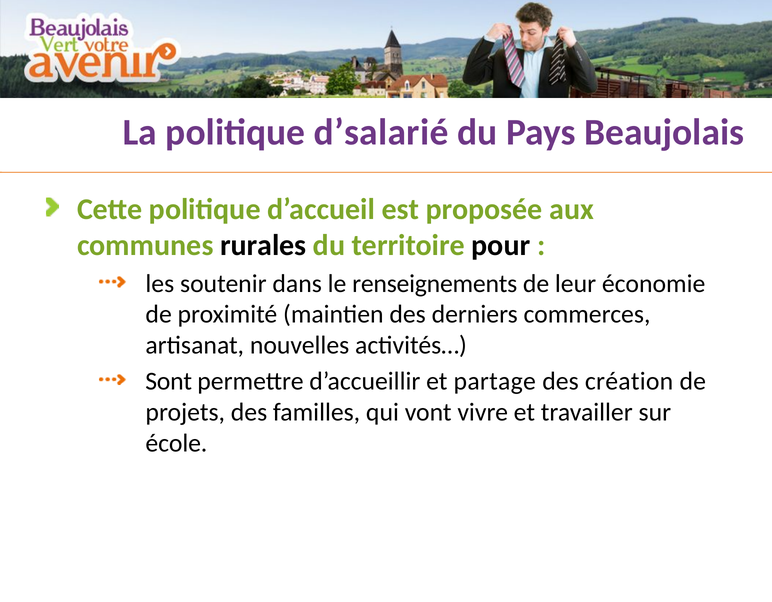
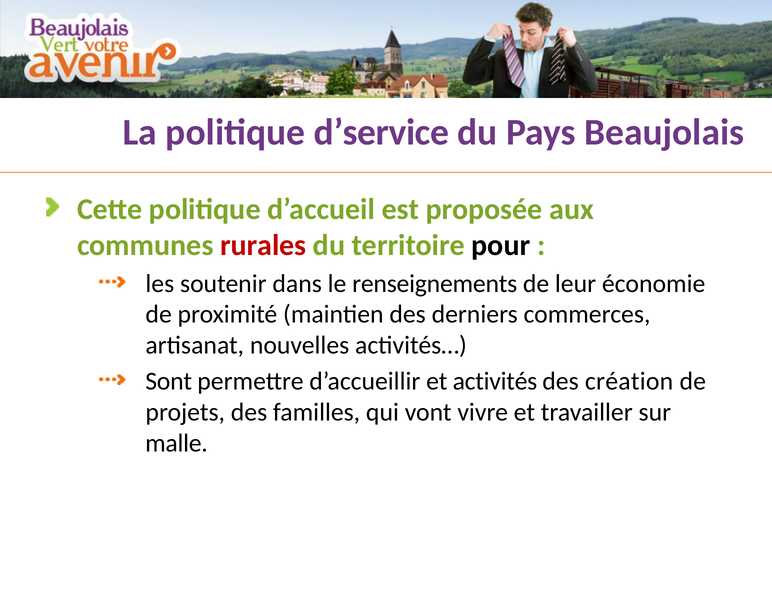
d’salarié: d’salarié -> d’service
rurales colour: black -> red
partage: partage -> activités
école: école -> malle
